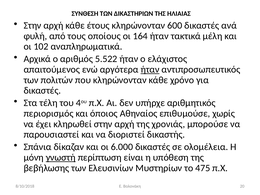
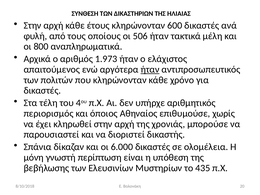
164: 164 -> 506
102: 102 -> 800
5.522: 5.522 -> 1.973
γνωστή underline: present -> none
475: 475 -> 435
